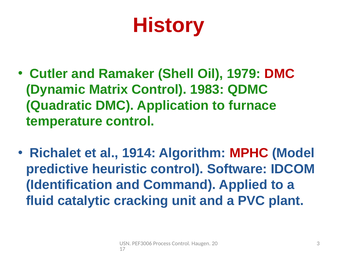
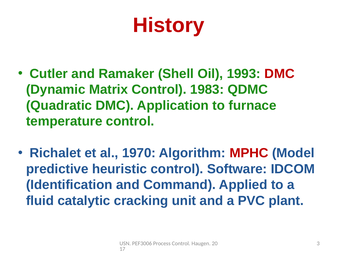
1979: 1979 -> 1993
1914: 1914 -> 1970
